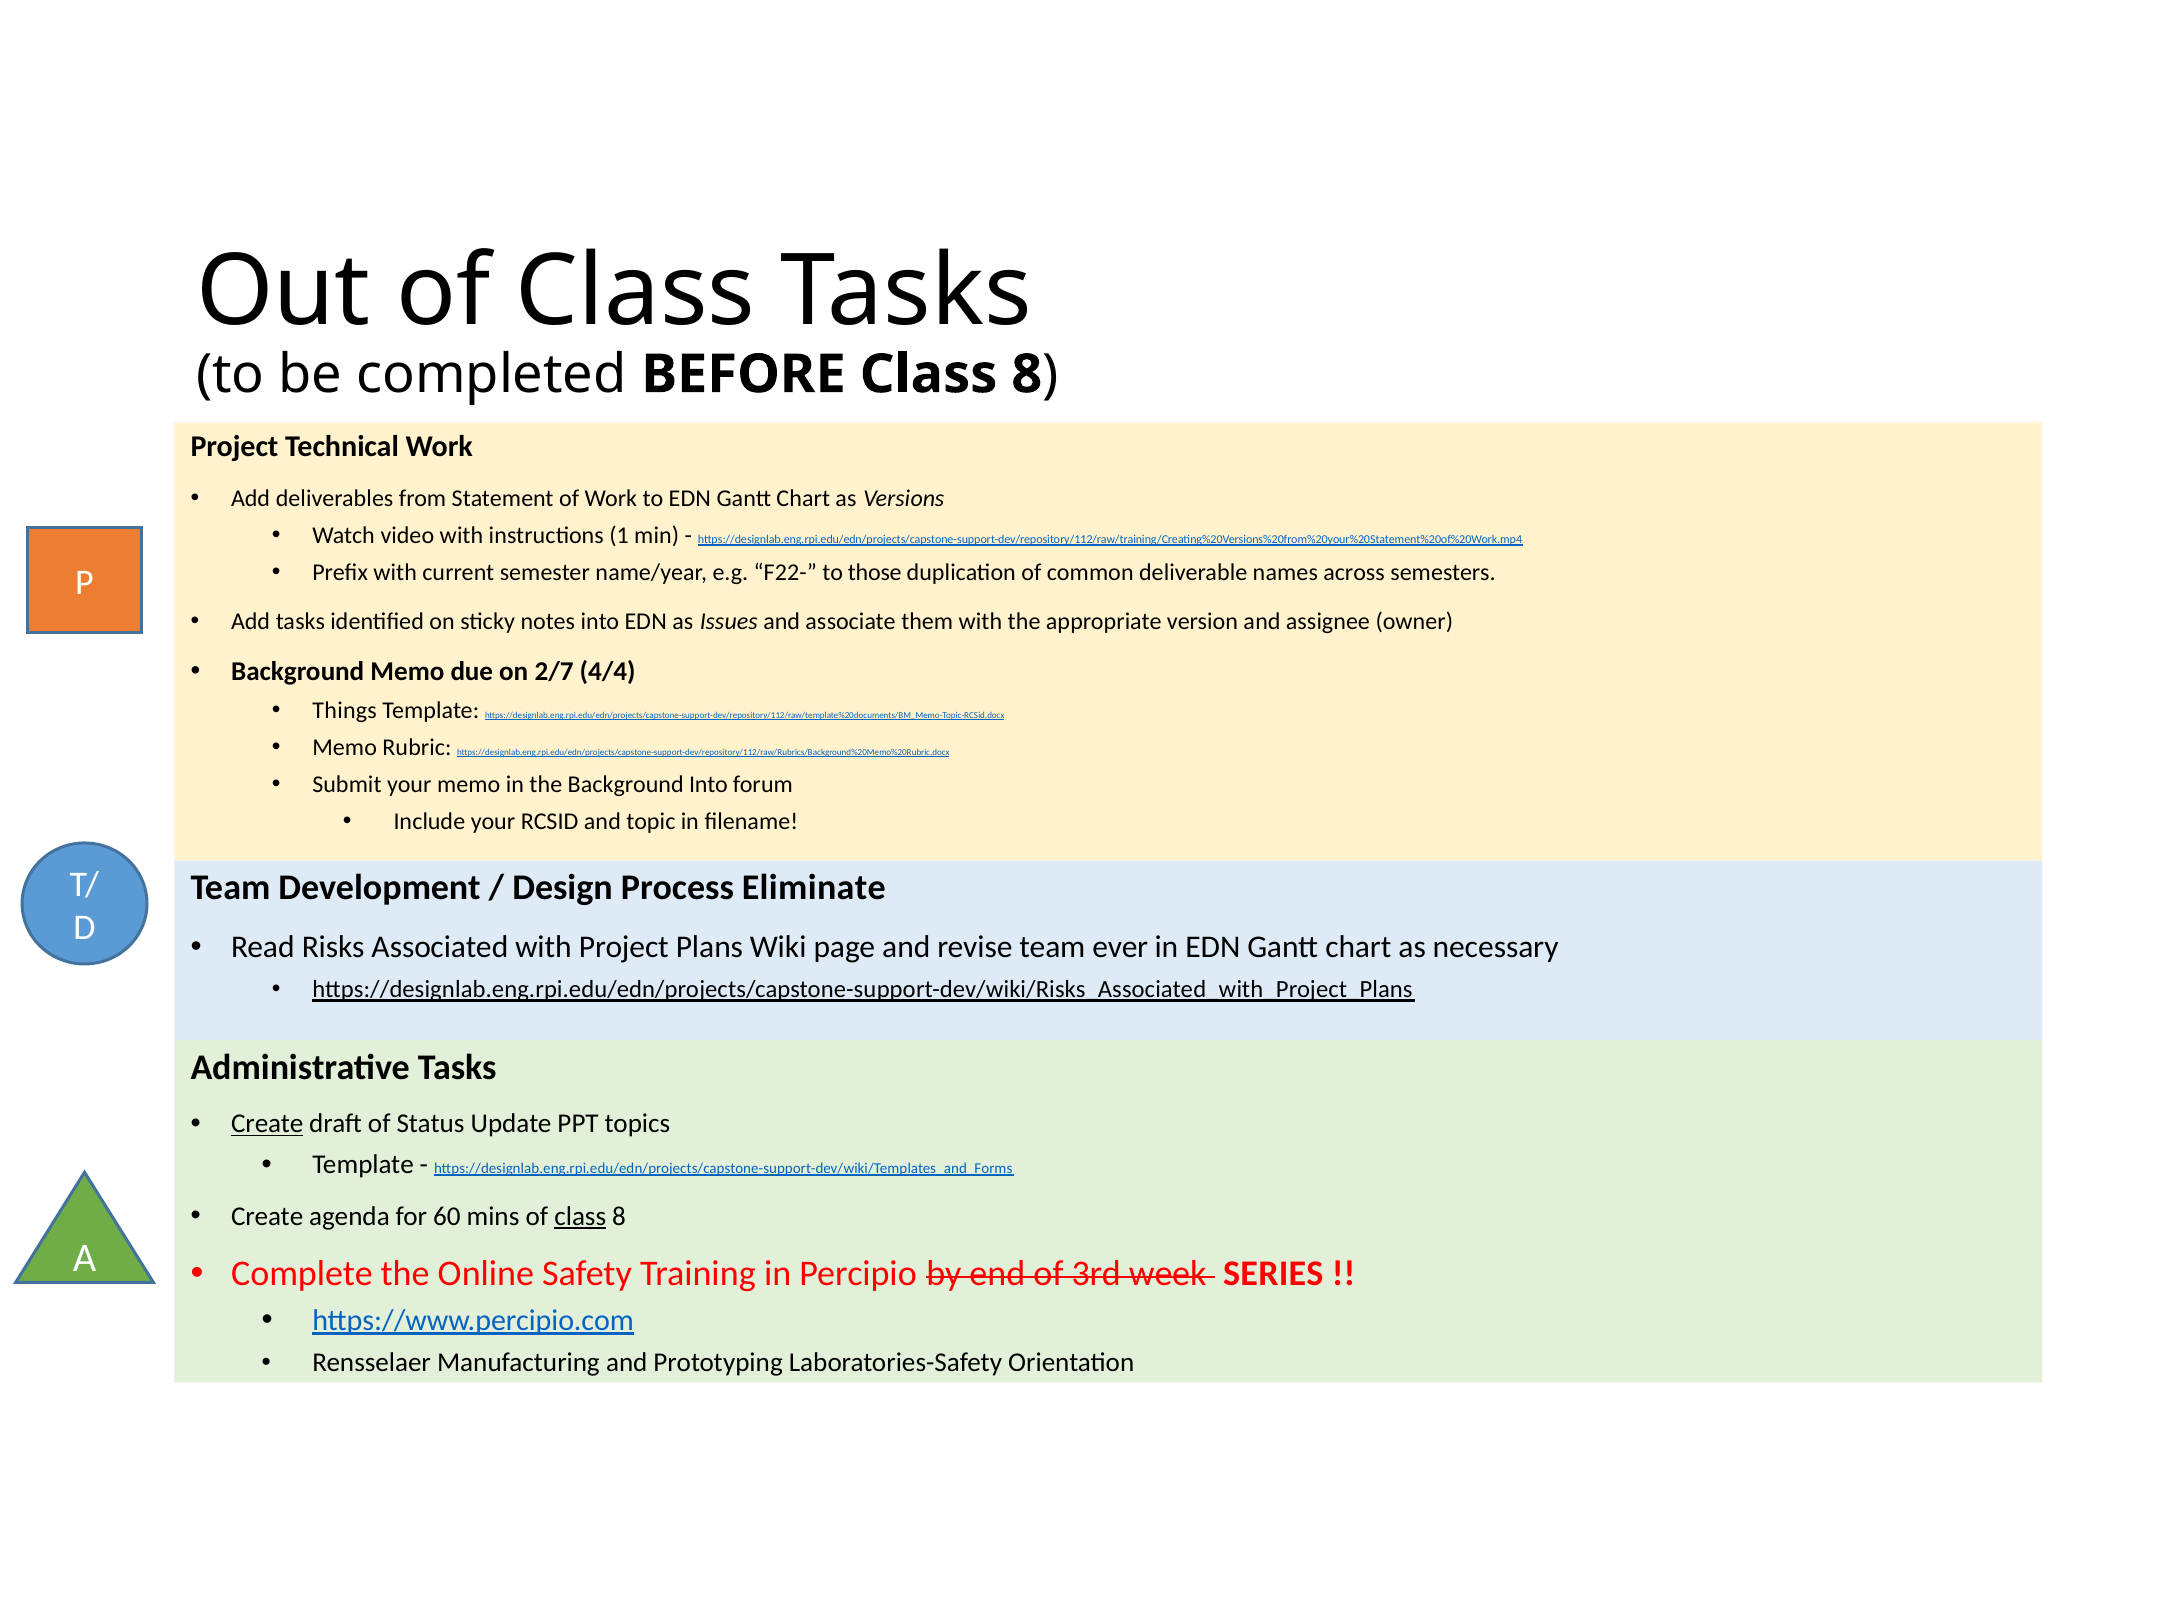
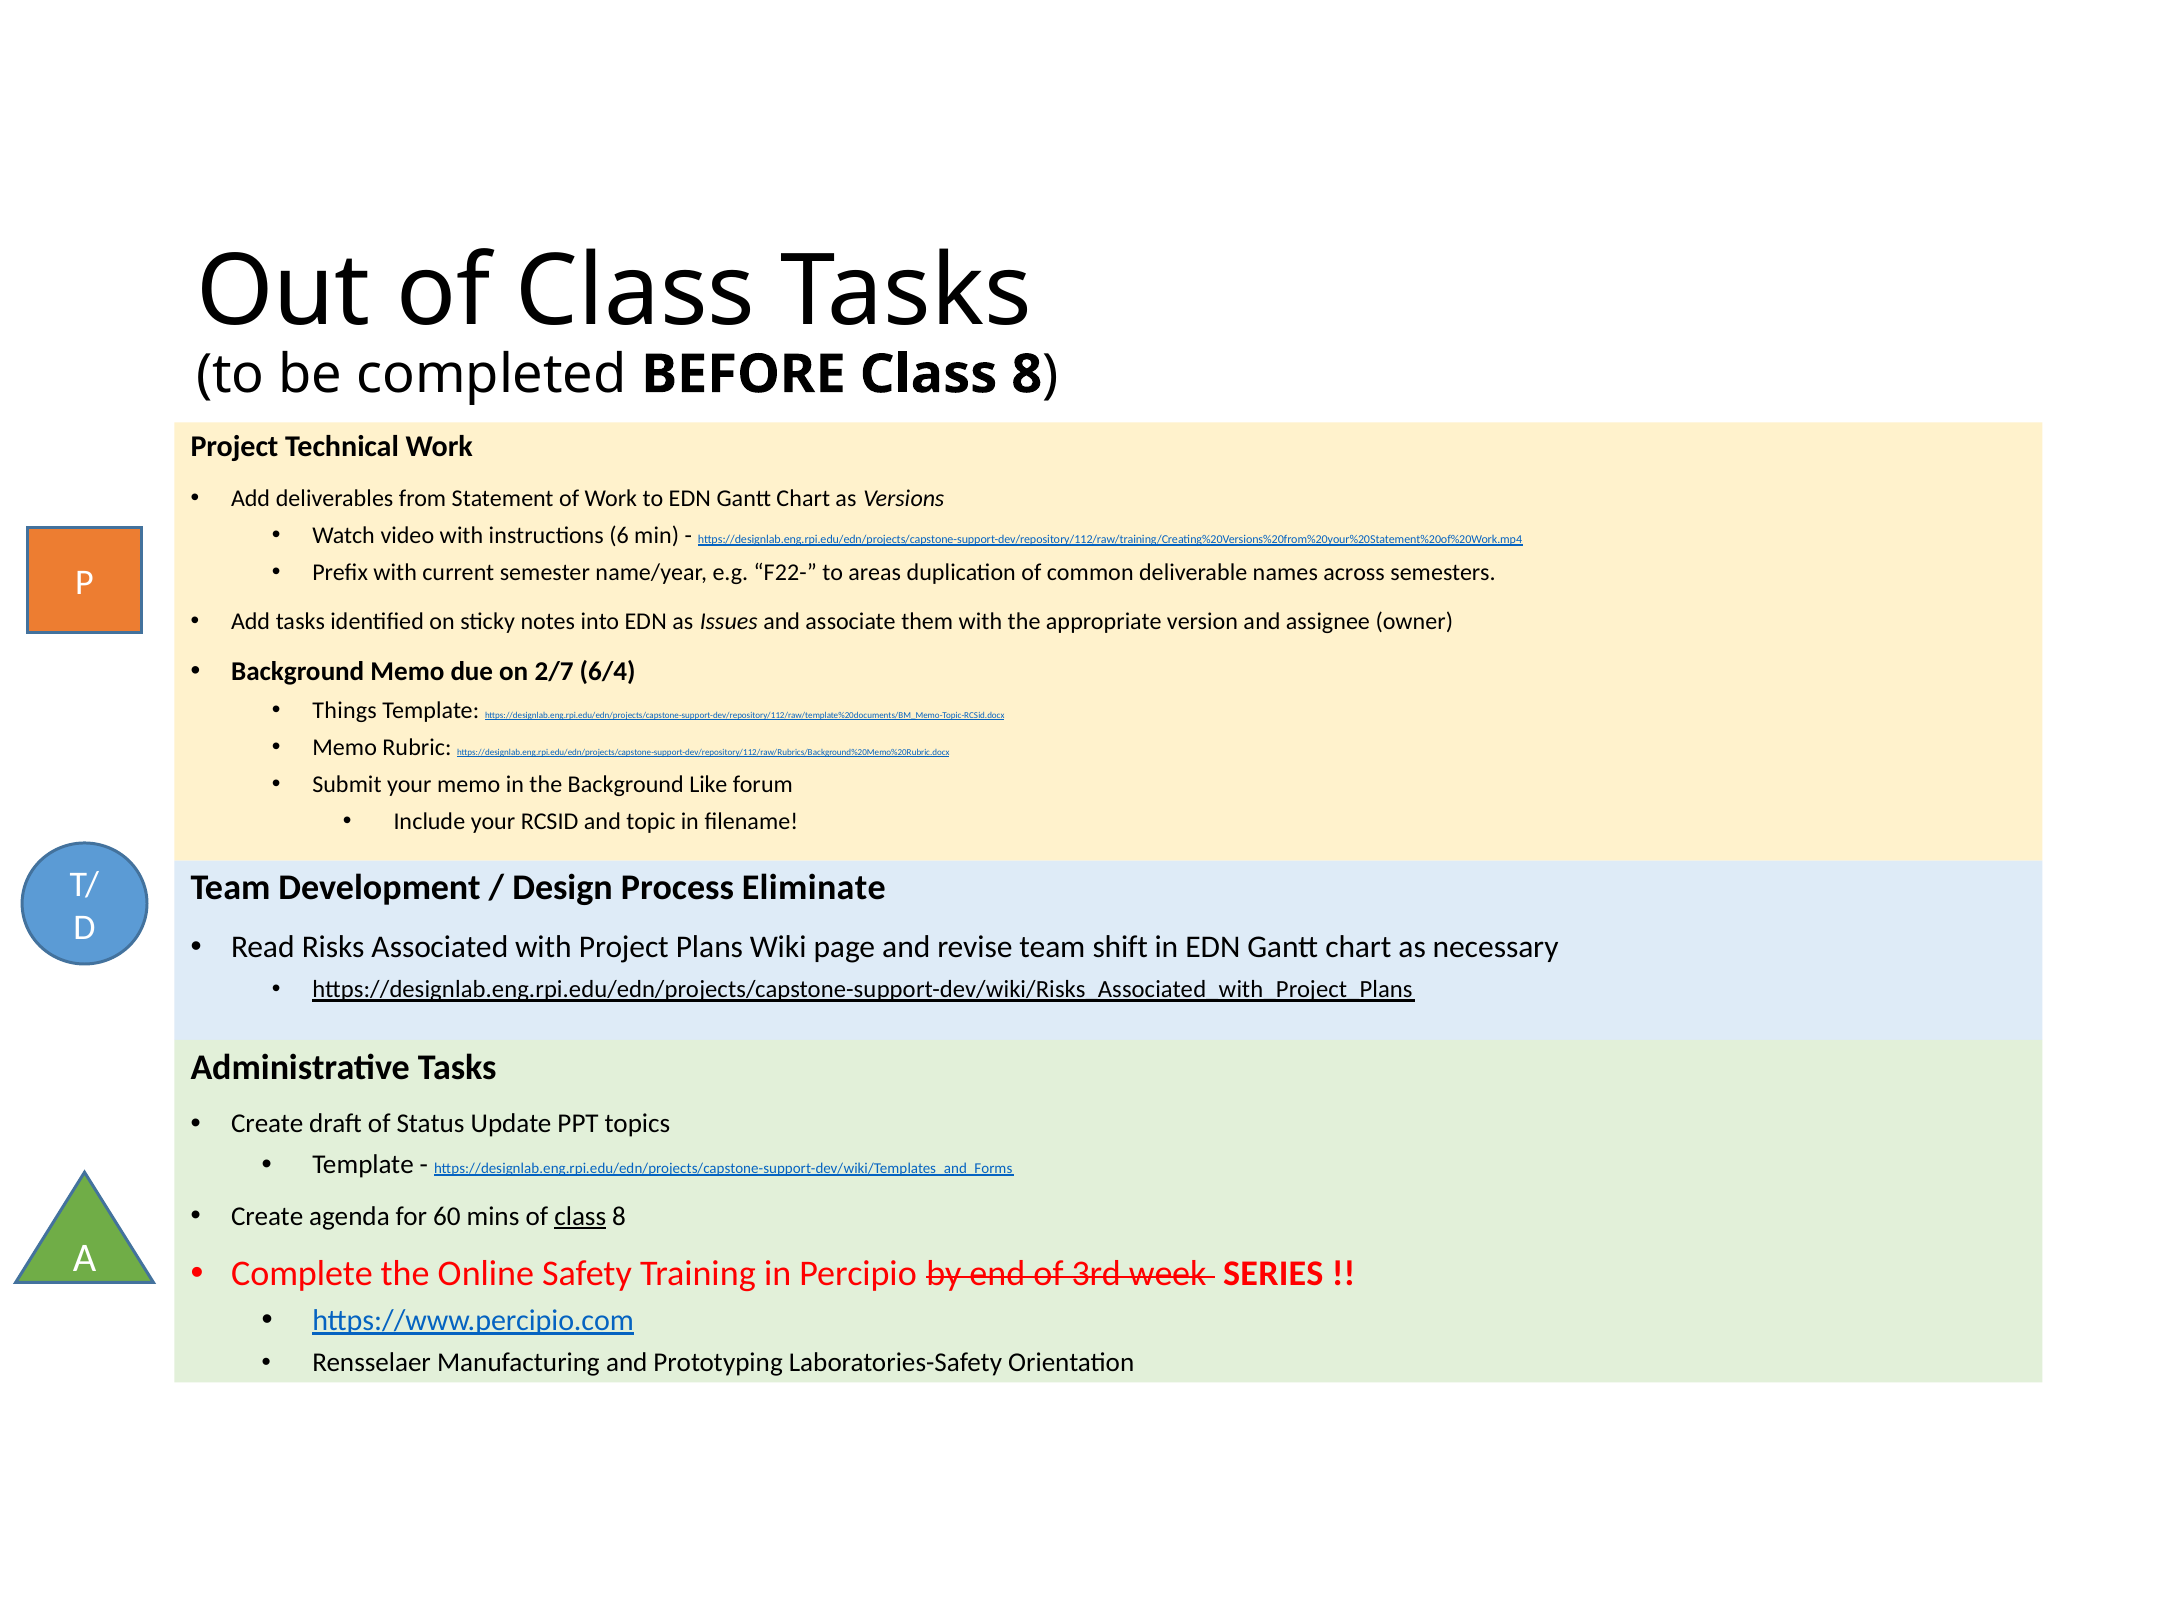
1: 1 -> 6
those: those -> areas
4/4: 4/4 -> 6/4
Background Into: Into -> Like
ever: ever -> shift
Create at (267, 1124) underline: present -> none
